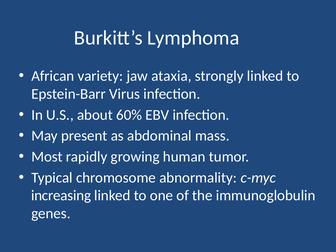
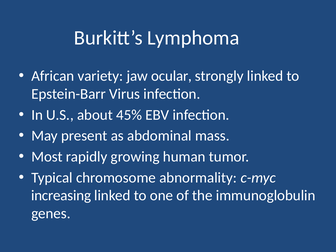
ataxia: ataxia -> ocular
60%: 60% -> 45%
